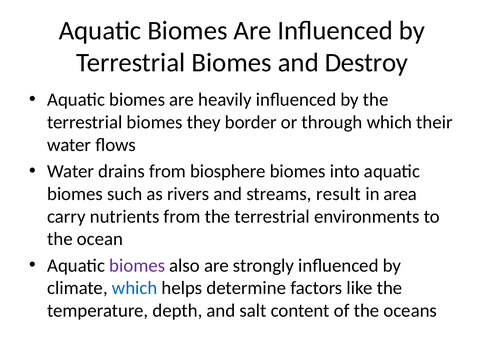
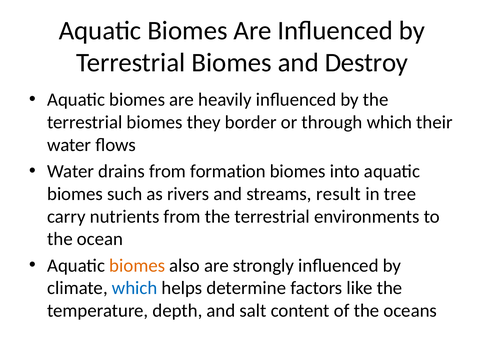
biosphere: biosphere -> formation
area: area -> tree
biomes at (137, 265) colour: purple -> orange
